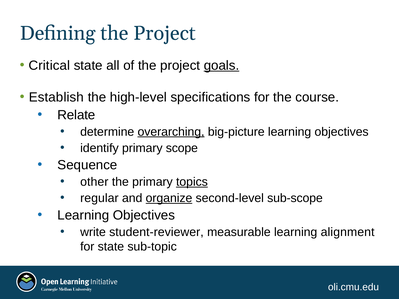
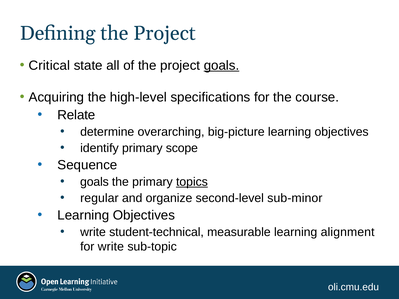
Establish: Establish -> Acquiring
overarching underline: present -> none
other at (94, 182): other -> goals
organize underline: present -> none
sub-scope: sub-scope -> sub-minor
student-reviewer: student-reviewer -> student-technical
for state: state -> write
